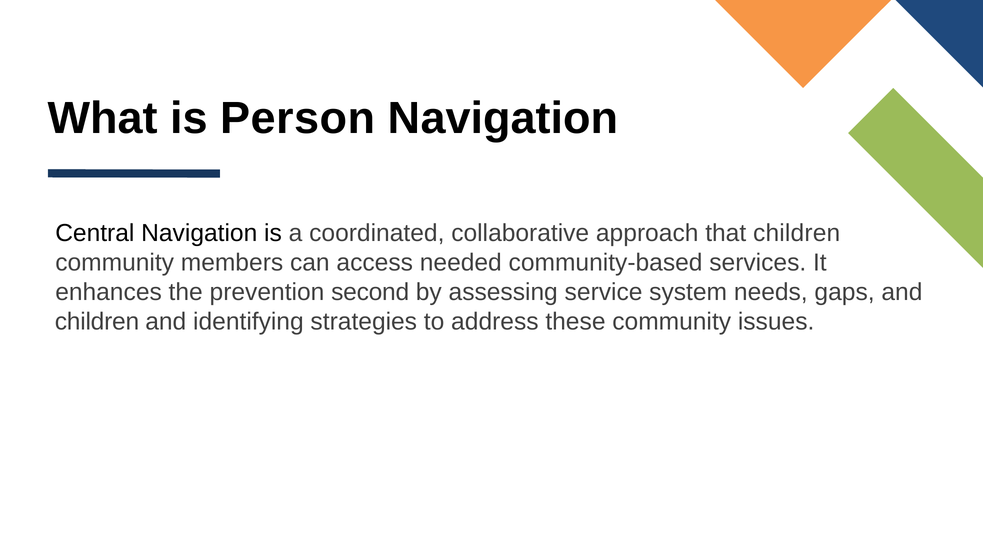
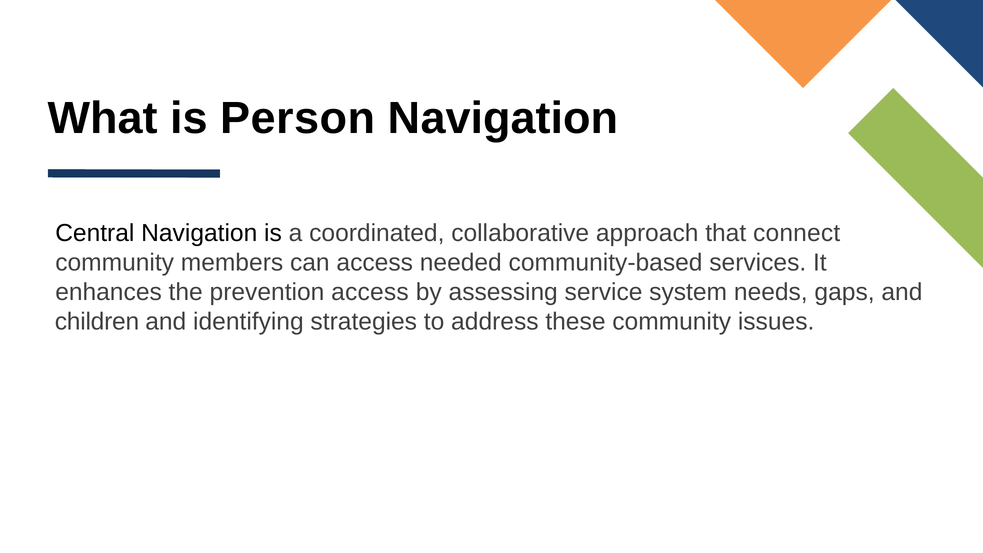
that children: children -> connect
prevention second: second -> access
